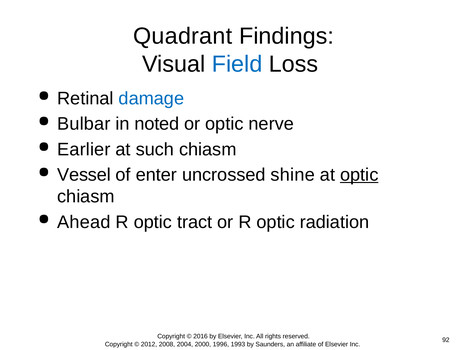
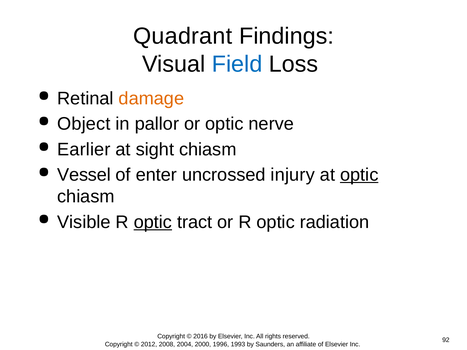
damage colour: blue -> orange
Bulbar: Bulbar -> Object
noted: noted -> pallor
such: such -> sight
shine: shine -> injury
Ahead: Ahead -> Visible
optic at (153, 222) underline: none -> present
